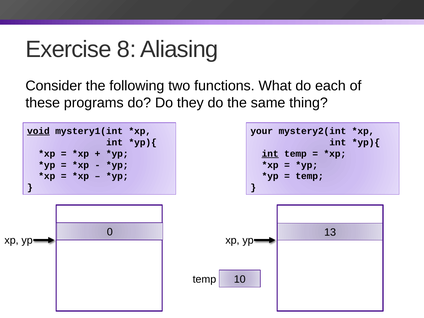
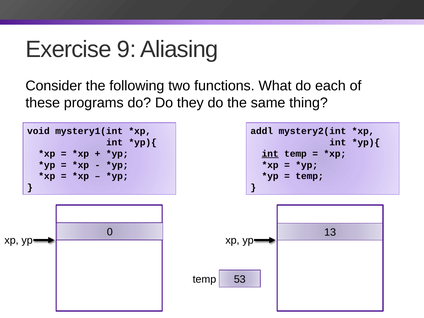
8: 8 -> 9
void underline: present -> none
your: your -> addl
10: 10 -> 53
